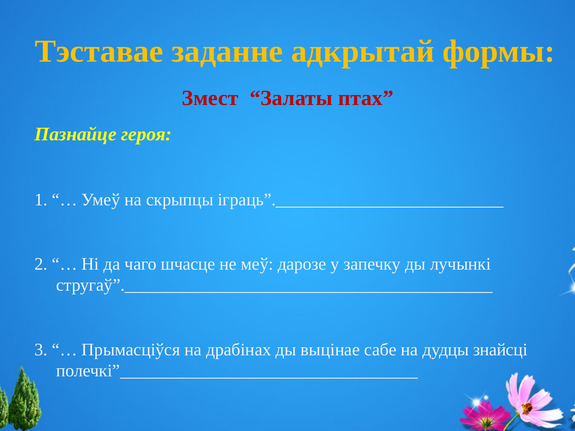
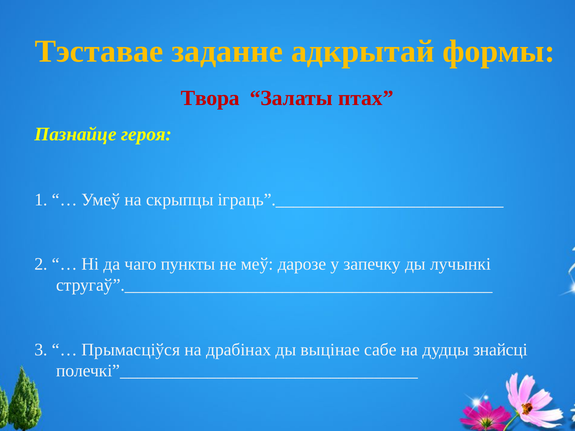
Змест: Змест -> Твора
шчасце: шчасце -> пункты
